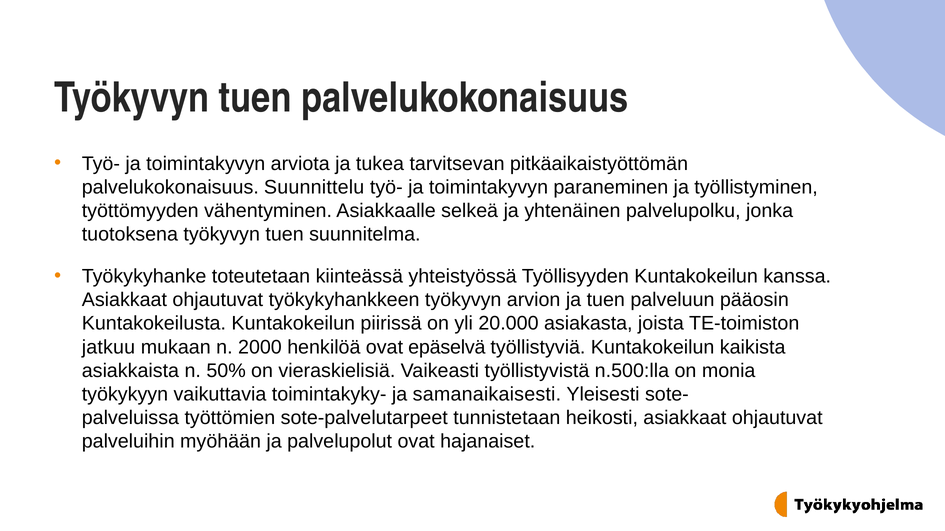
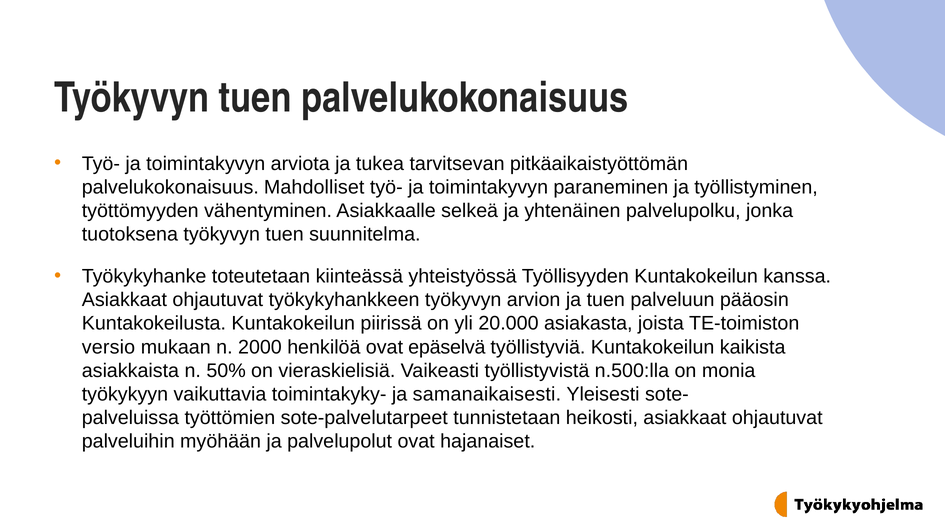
Suunnittelu: Suunnittelu -> Mahdolliset
jatkuu: jatkuu -> versio
